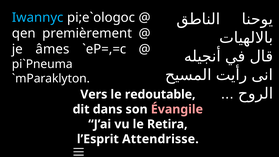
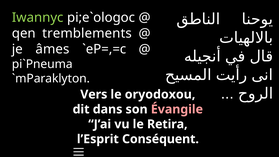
Iwannyc colour: light blue -> light green
premièrement: premièrement -> tremblements
redoutable: redoutable -> oryodoxou
Attendrisse: Attendrisse -> Conséquent
